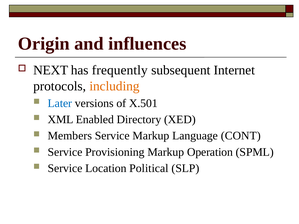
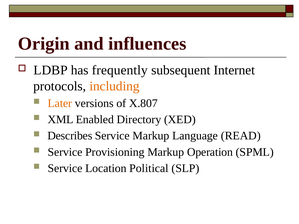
NEXT: NEXT -> LDBP
Later colour: blue -> orange
X.501: X.501 -> X.807
Members: Members -> Describes
CONT: CONT -> READ
